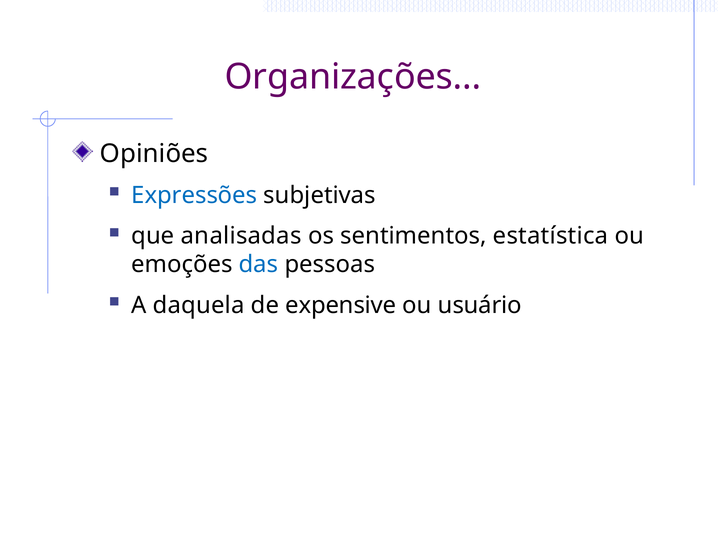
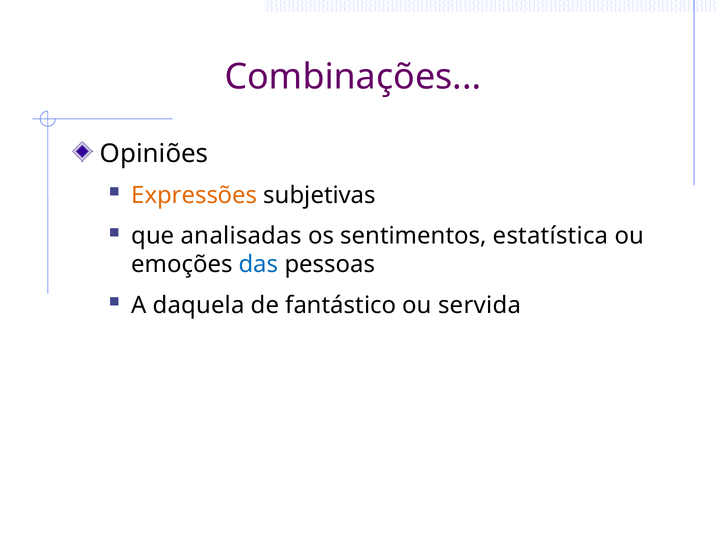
Organizações: Organizações -> Combinações
Expressões colour: blue -> orange
expensive: expensive -> fantástico
usuário: usuário -> servida
